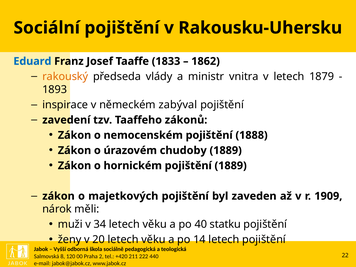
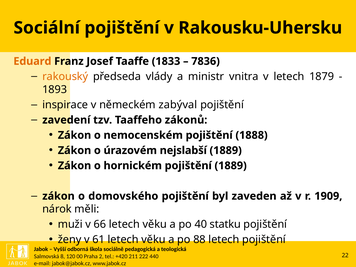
Eduard colour: blue -> orange
1862: 1862 -> 7836
chudoby: chudoby -> nejslabší
majetkových: majetkových -> domovského
34: 34 -> 66
20: 20 -> 61
14: 14 -> 88
